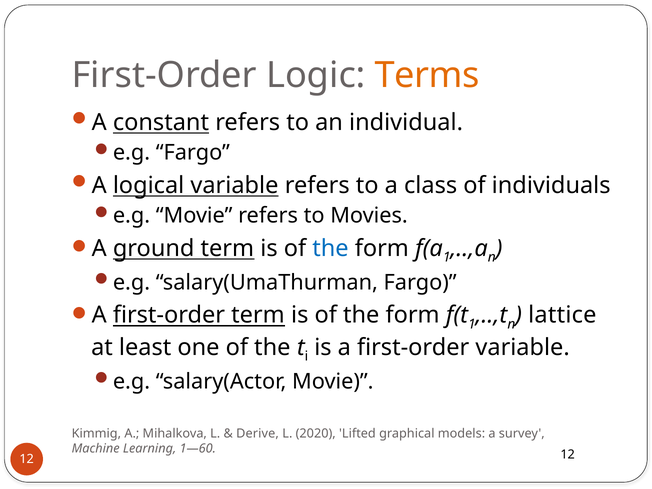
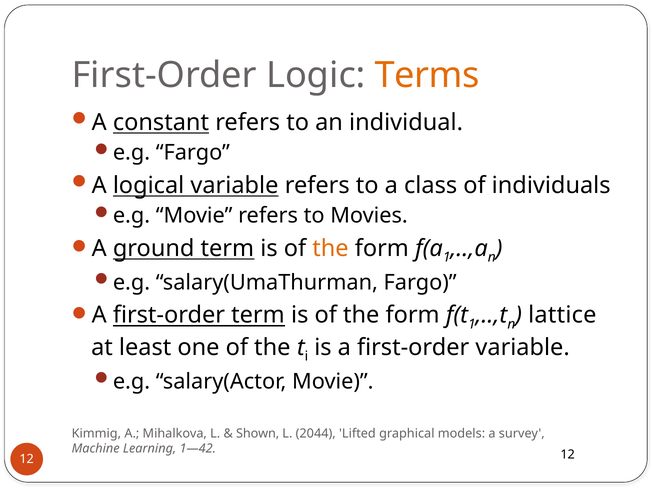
the at (330, 248) colour: blue -> orange
Derive: Derive -> Shown
2020: 2020 -> 2044
1—60: 1—60 -> 1—42
